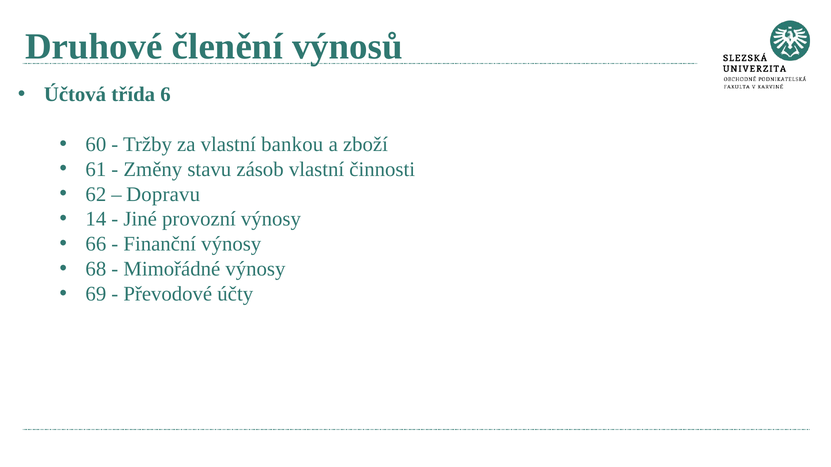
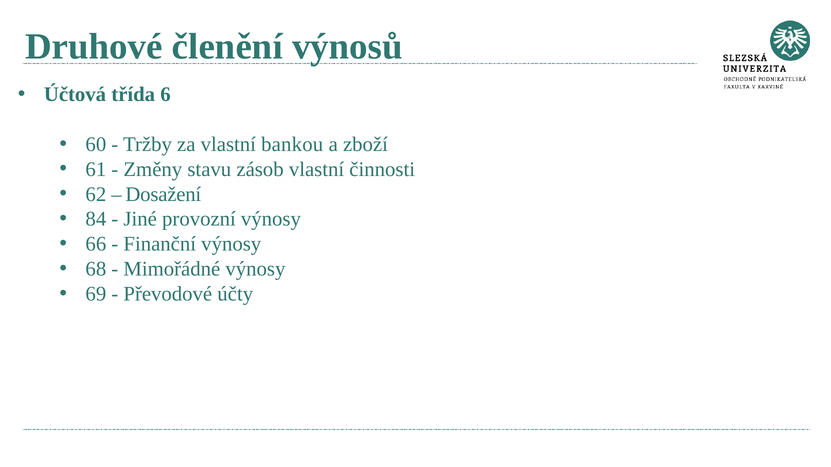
Dopravu: Dopravu -> Dosažení
14: 14 -> 84
